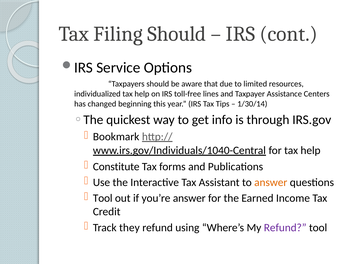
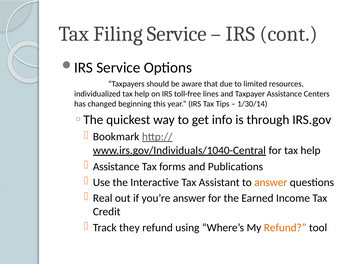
Filing Should: Should -> Service
Constitute at (116, 167): Constitute -> Assistance
Tool at (103, 198): Tool -> Real
Refund at (285, 228) colour: purple -> orange
